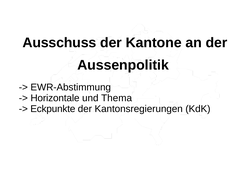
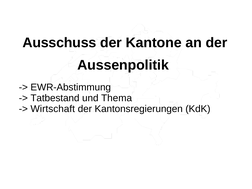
Horizontale: Horizontale -> Tatbestand
Eckpunkte: Eckpunkte -> Wirtschaft
